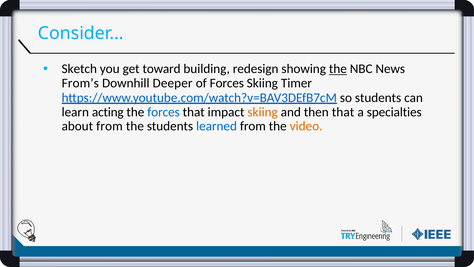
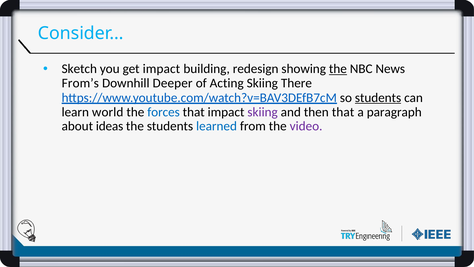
get toward: toward -> impact
of Forces: Forces -> Acting
Timer: Timer -> There
students at (378, 98) underline: none -> present
acting: acting -> world
skiing at (263, 112) colour: orange -> purple
specialties: specialties -> paragraph
about from: from -> ideas
video colour: orange -> purple
